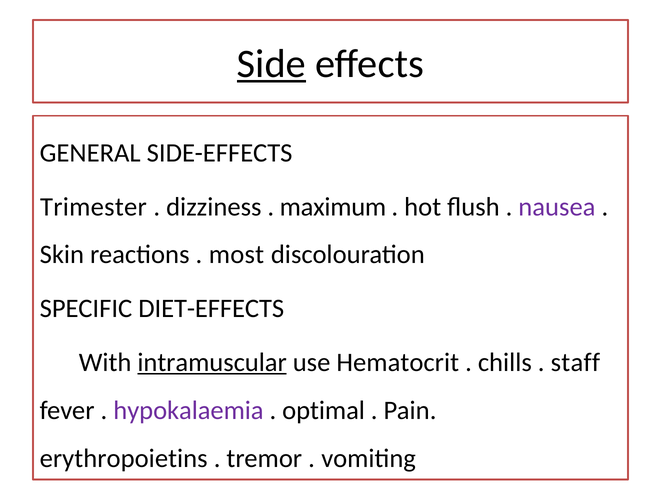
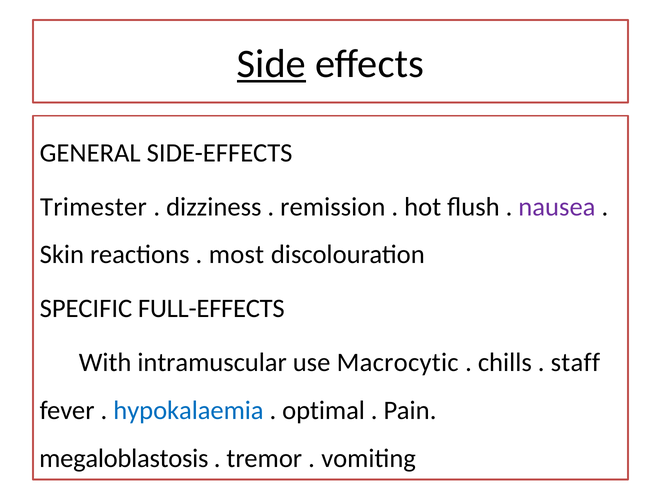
maximum: maximum -> remission
DIET-EFFECTS: DIET-EFFECTS -> FULL-EFFECTS
intramuscular underline: present -> none
Hematocrit: Hematocrit -> Macrocytic
hypokalaemia colour: purple -> blue
erythropoietins: erythropoietins -> megaloblastosis
